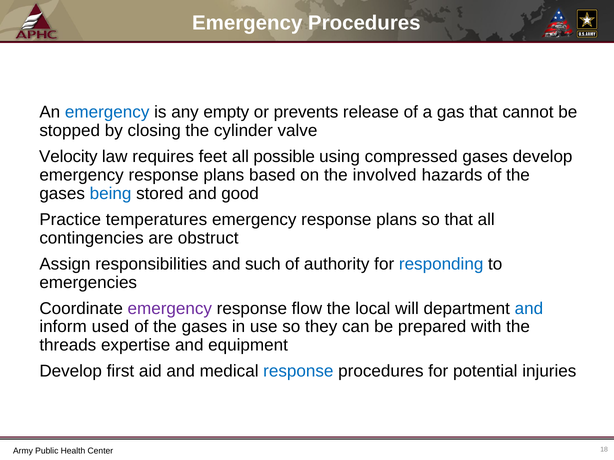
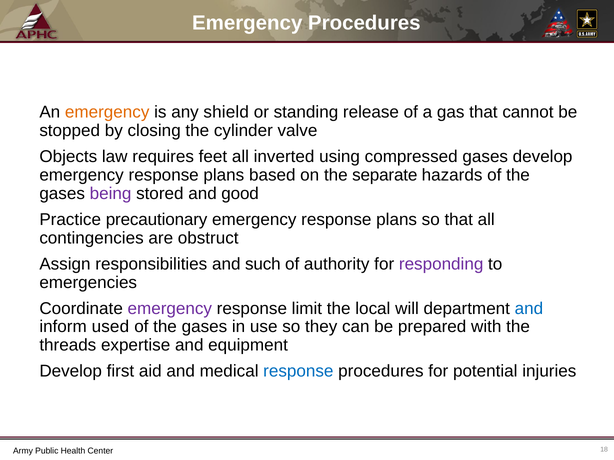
emergency at (107, 112) colour: blue -> orange
empty: empty -> shield
prevents: prevents -> standing
Velocity: Velocity -> Objects
possible: possible -> inverted
involved: involved -> separate
being colour: blue -> purple
temperatures: temperatures -> precautionary
responding colour: blue -> purple
flow: flow -> limit
